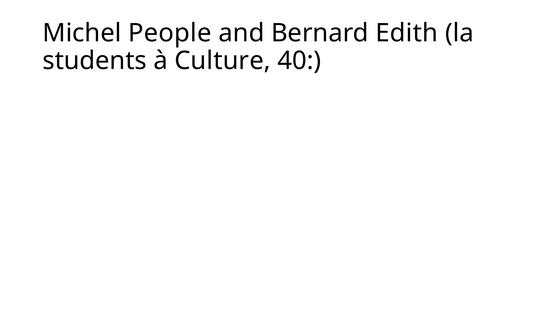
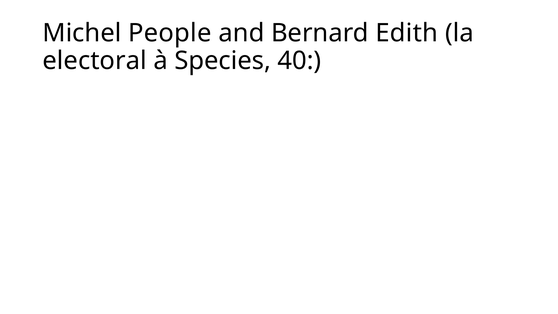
students: students -> electoral
Culture: Culture -> Species
